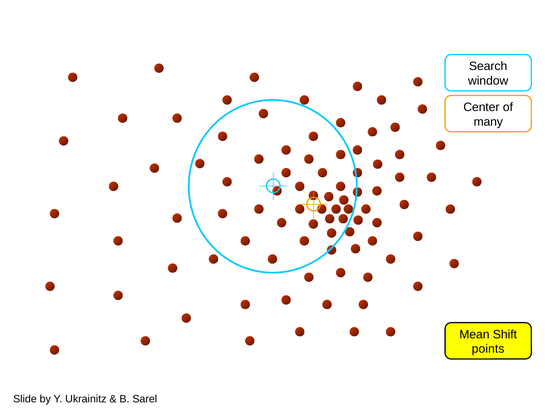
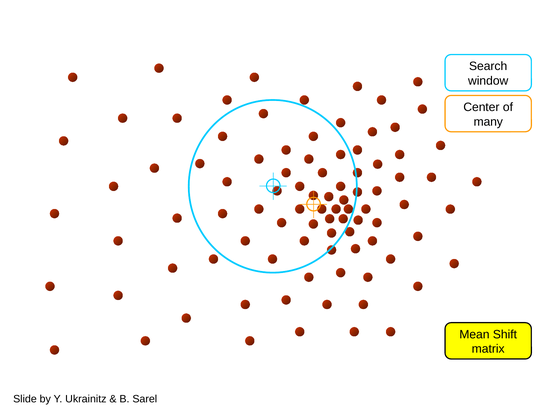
points: points -> matrix
